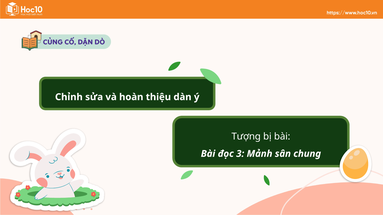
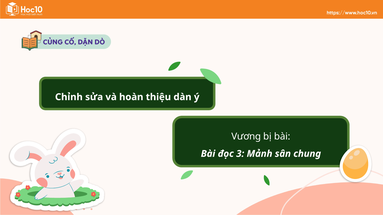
Tượng: Tượng -> Vương
